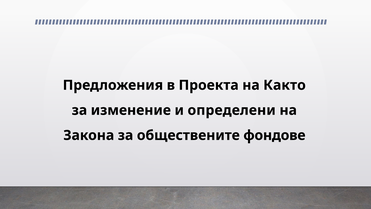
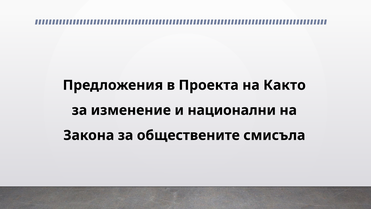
определени: определени -> национални
фондове: фондове -> смисъла
